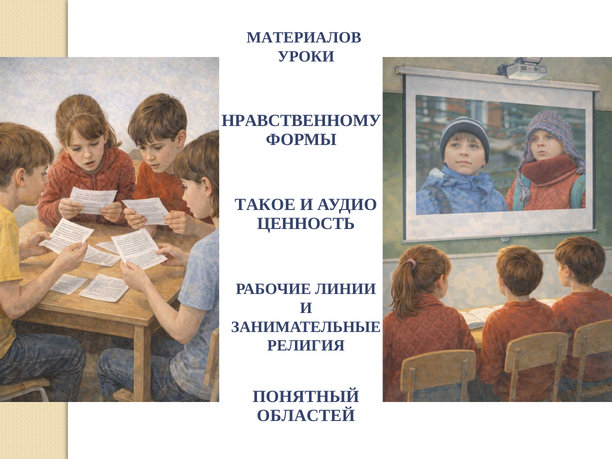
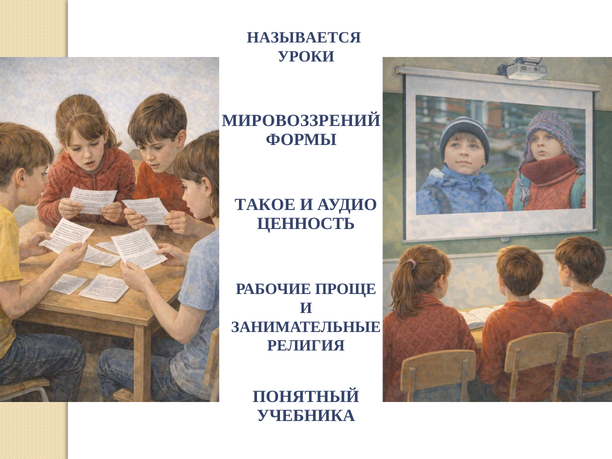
МАТЕРИАЛОВ: МАТЕРИАЛОВ -> НАЗЫВАЕТСЯ
НРАВСТВЕННОМУ: НРАВСТВЕННОМУ -> МИРОВОЗЗРЕНИЙ
ЛИНИИ: ЛИНИИ -> ПРОЩЕ
ОБЛАСТЕЙ: ОБЛАСТЕЙ -> УЧЕБНИКА
